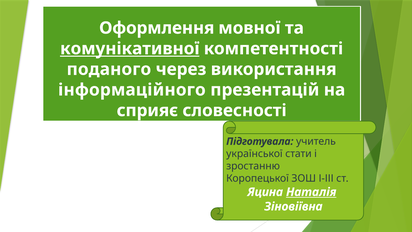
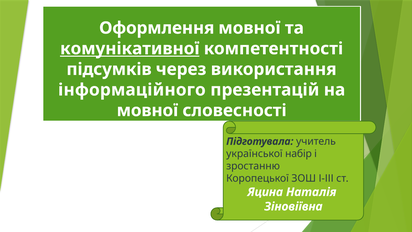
поданого: поданого -> підсумків
сприяє at (147, 110): сприяє -> мовної
стати: стати -> набір
Наталія underline: present -> none
